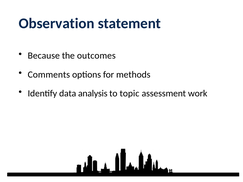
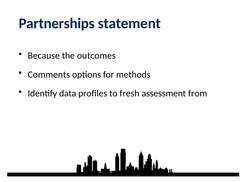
Observation: Observation -> Partnerships
analysis: analysis -> profiles
topic: topic -> fresh
work: work -> from
